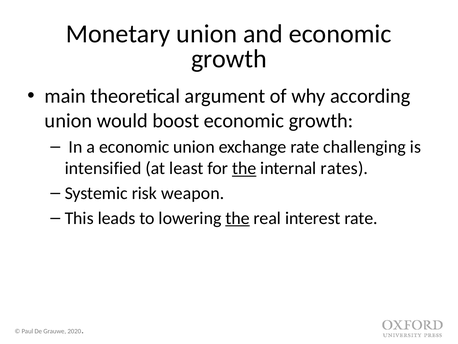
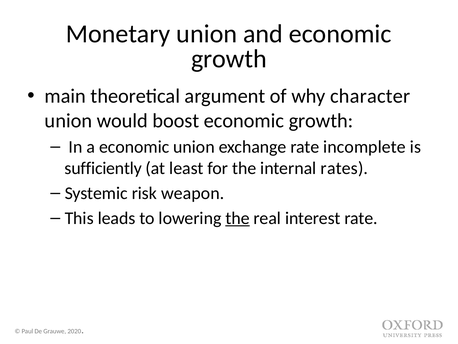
according: according -> character
challenging: challenging -> incomplete
intensified: intensified -> sufficiently
the at (244, 168) underline: present -> none
